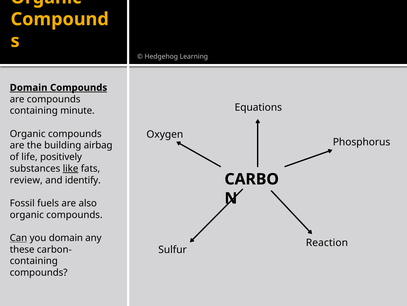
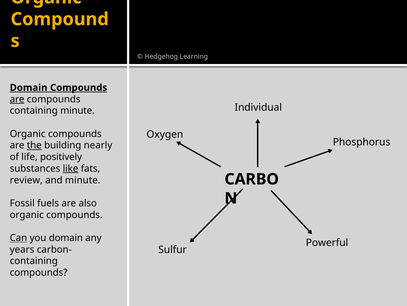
are at (17, 99) underline: none -> present
Equations: Equations -> Individual
the underline: none -> present
airbag: airbag -> nearly
and identify: identify -> minute
Reaction: Reaction -> Powerful
these: these -> years
